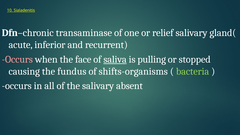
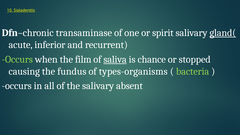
relief: relief -> spirit
gland( underline: none -> present
Occurs at (17, 59) colour: pink -> light green
face: face -> film
pulling: pulling -> chance
shifts-organisms: shifts-organisms -> types-organisms
